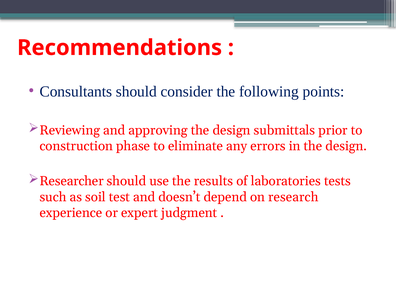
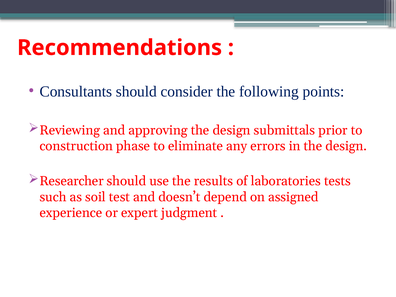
research: research -> assigned
